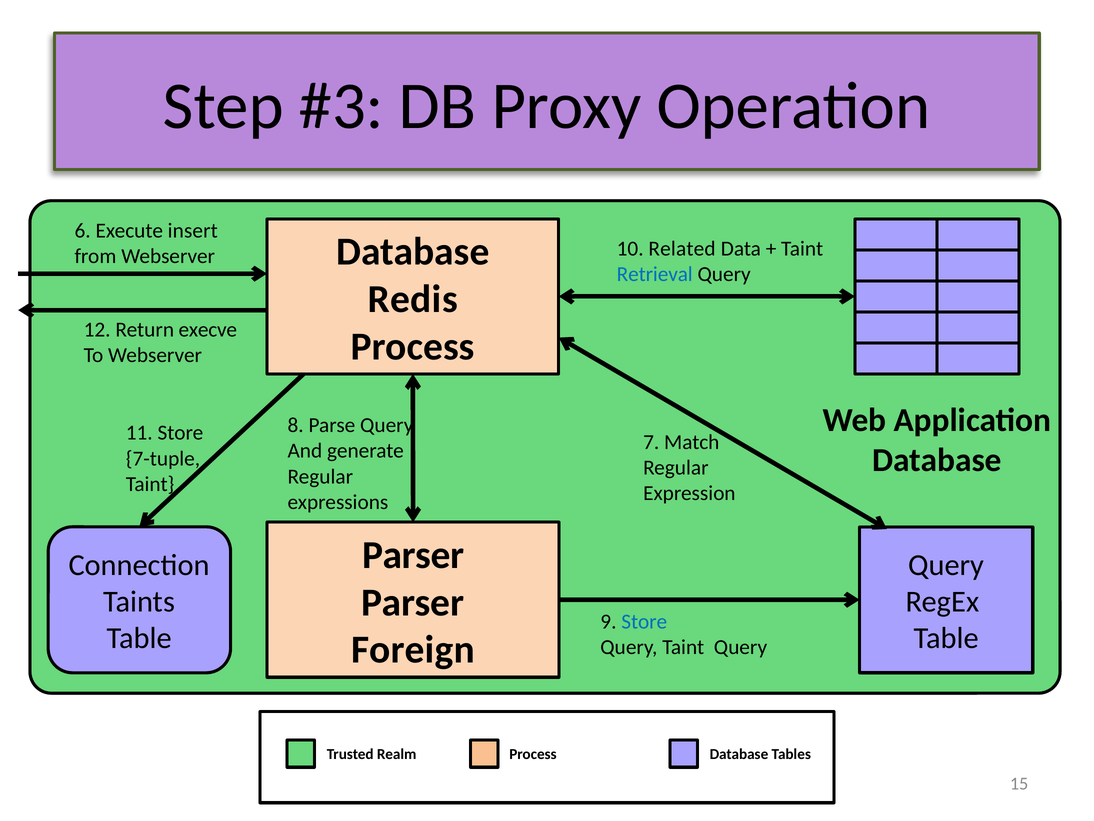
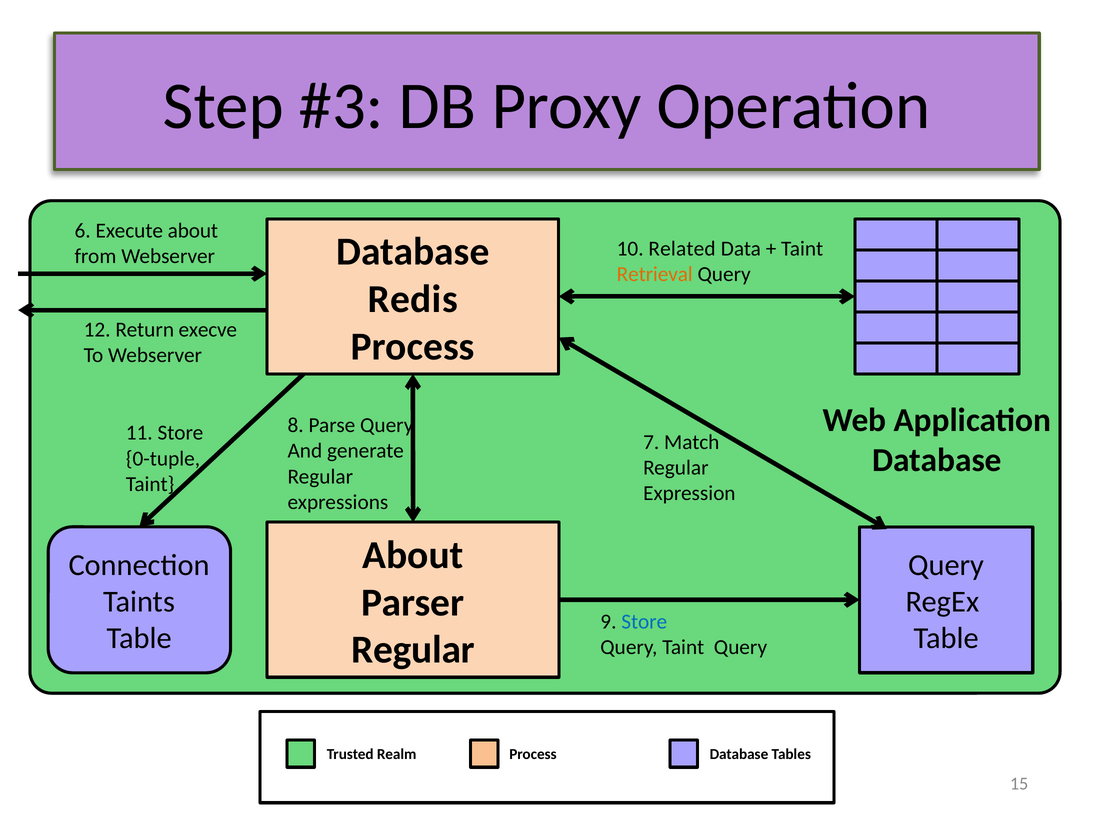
Execute insert: insert -> about
Retrieval colour: blue -> orange
7-tuple: 7-tuple -> 0-tuple
Parser at (413, 555): Parser -> About
Foreign at (413, 650): Foreign -> Regular
